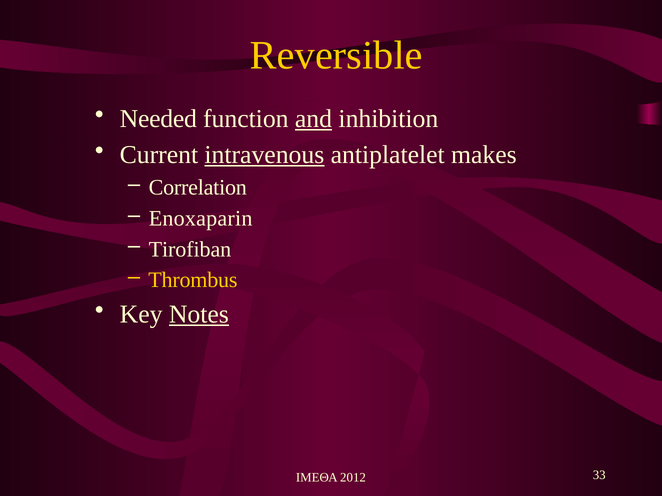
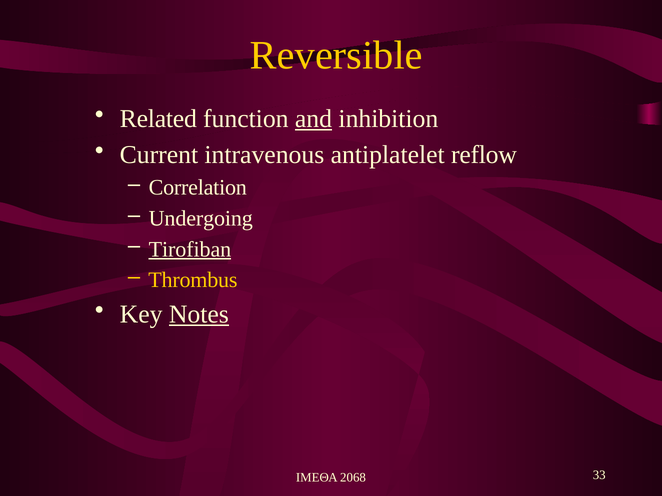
Needed: Needed -> Related
intravenous underline: present -> none
makes: makes -> reflow
Enoxaparin: Enoxaparin -> Undergoing
Tirofiban underline: none -> present
2012: 2012 -> 2068
